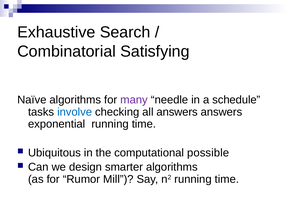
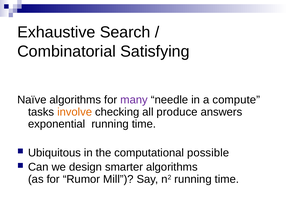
schedule: schedule -> compute
involve colour: blue -> orange
all answers: answers -> produce
